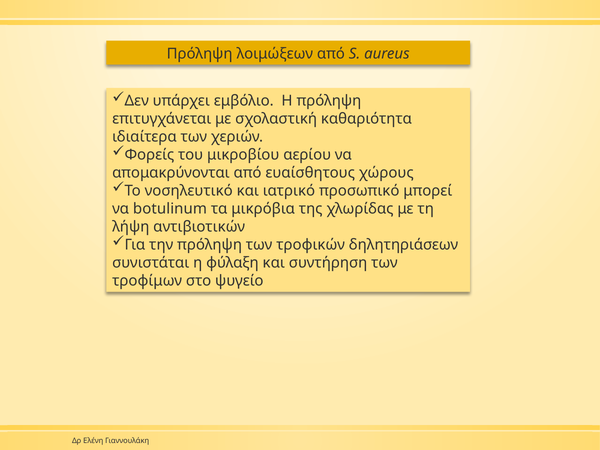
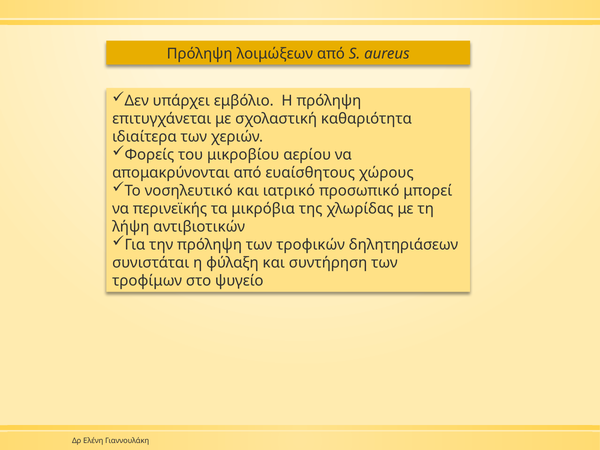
botulinum: botulinum -> περινεϊκής
